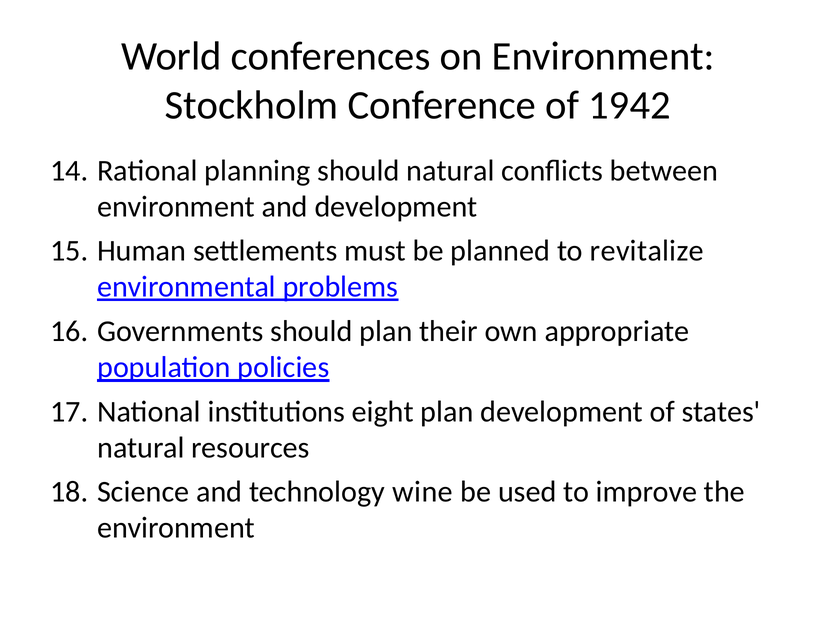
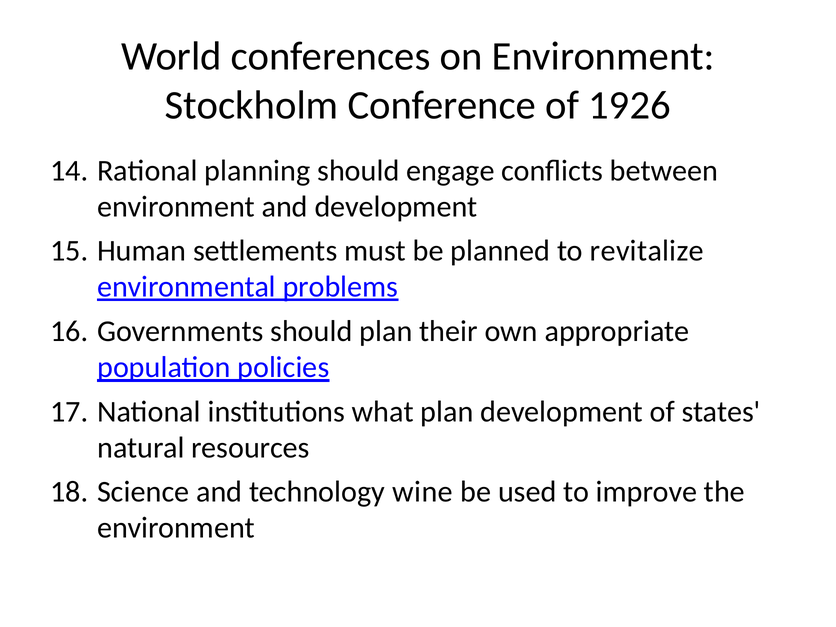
1942: 1942 -> 1926
should natural: natural -> engage
eight: eight -> what
